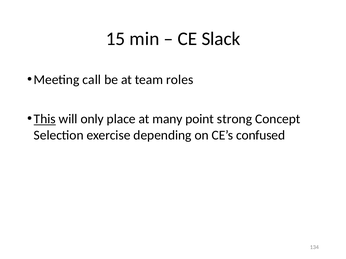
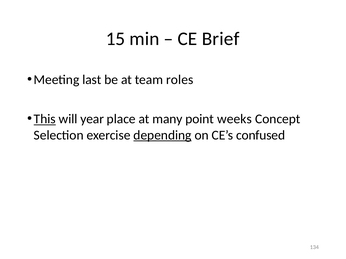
Slack: Slack -> Brief
call: call -> last
only: only -> year
strong: strong -> weeks
depending underline: none -> present
